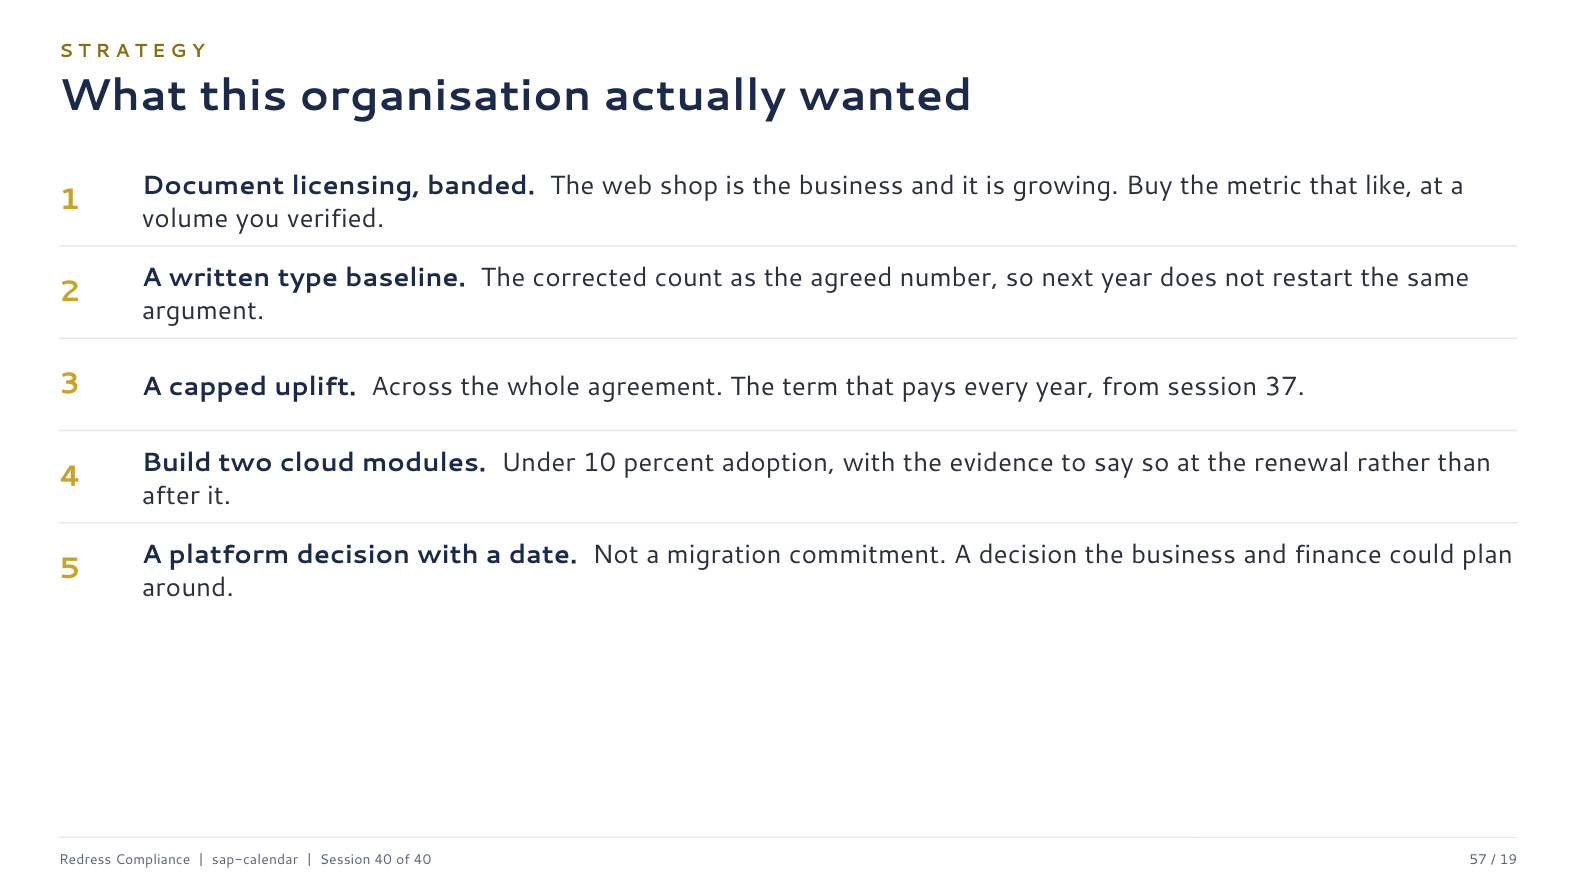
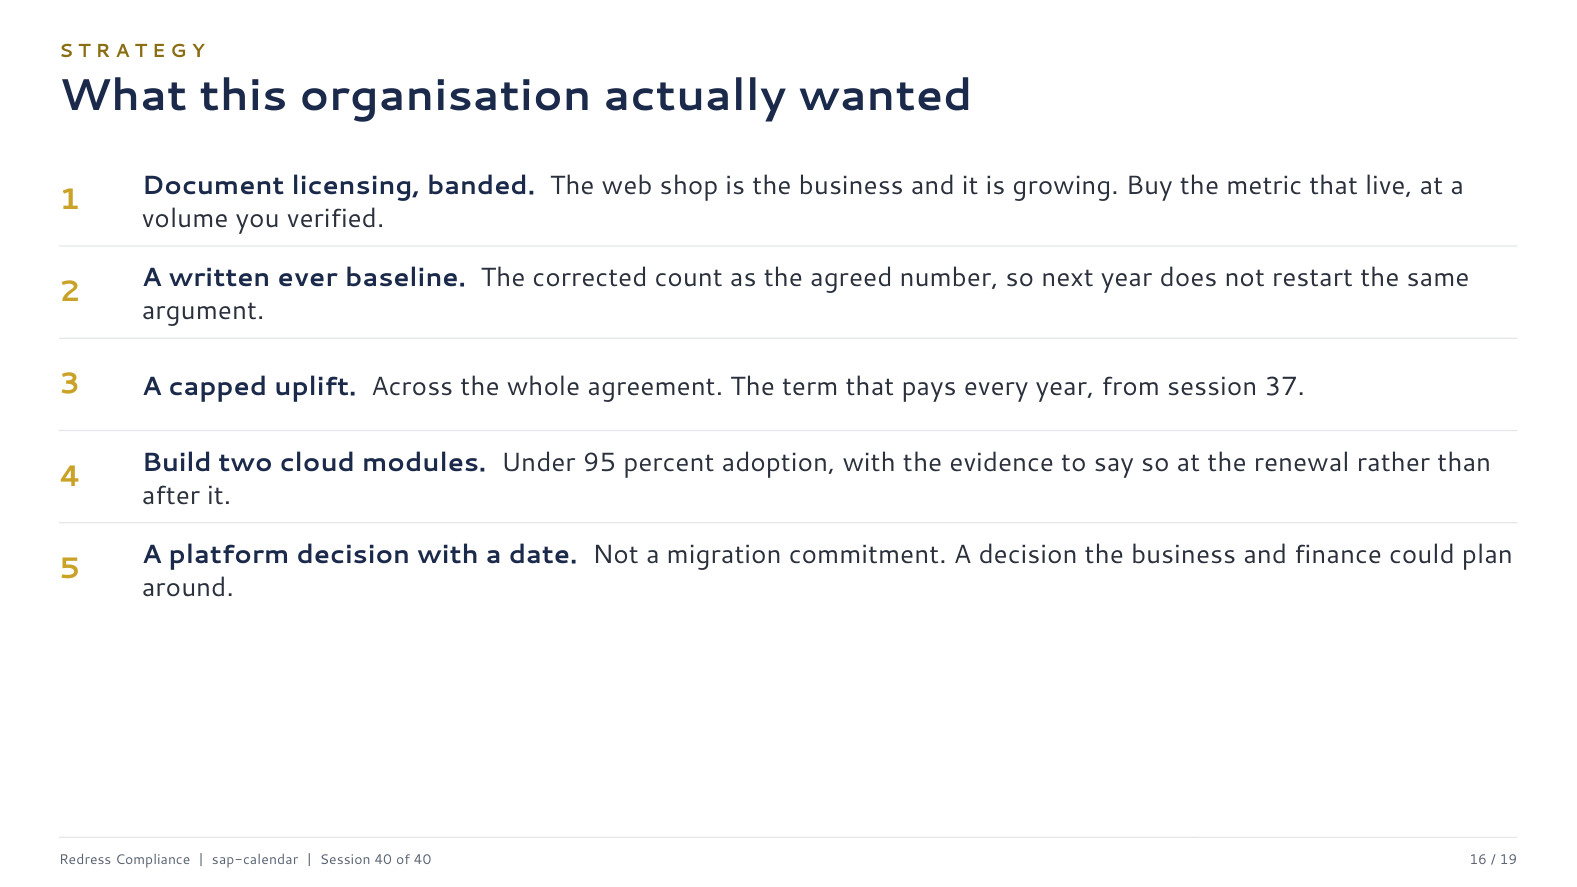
like: like -> live
type: type -> ever
10: 10 -> 95
57: 57 -> 16
